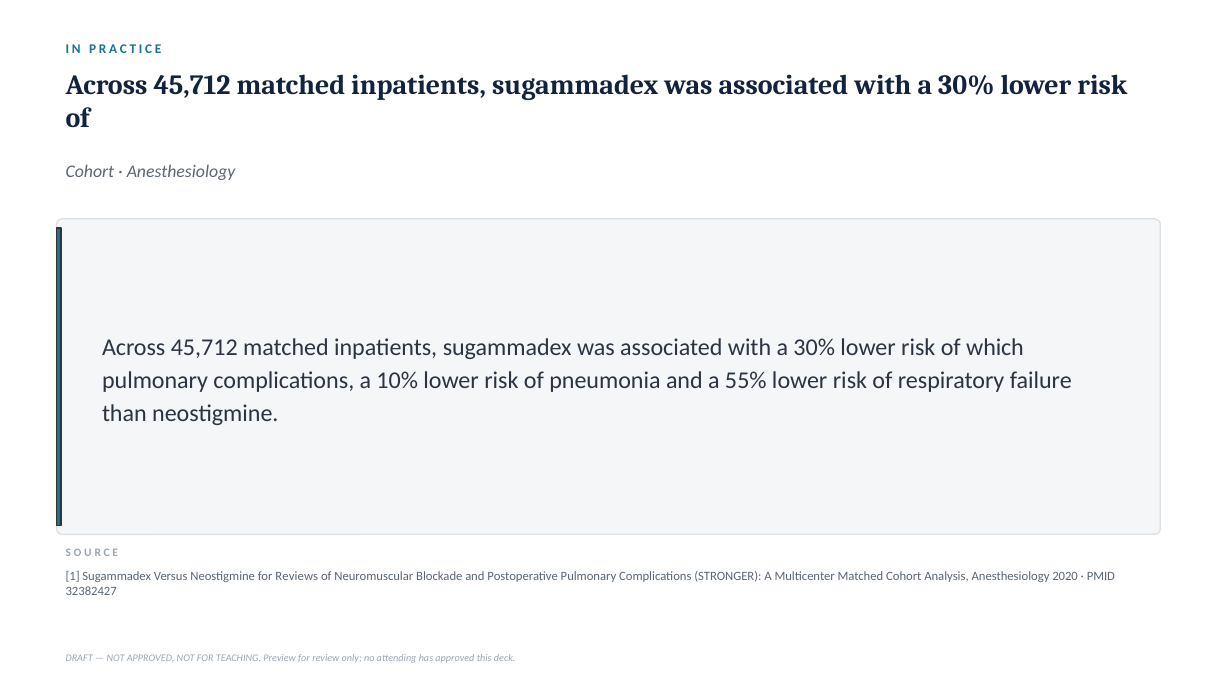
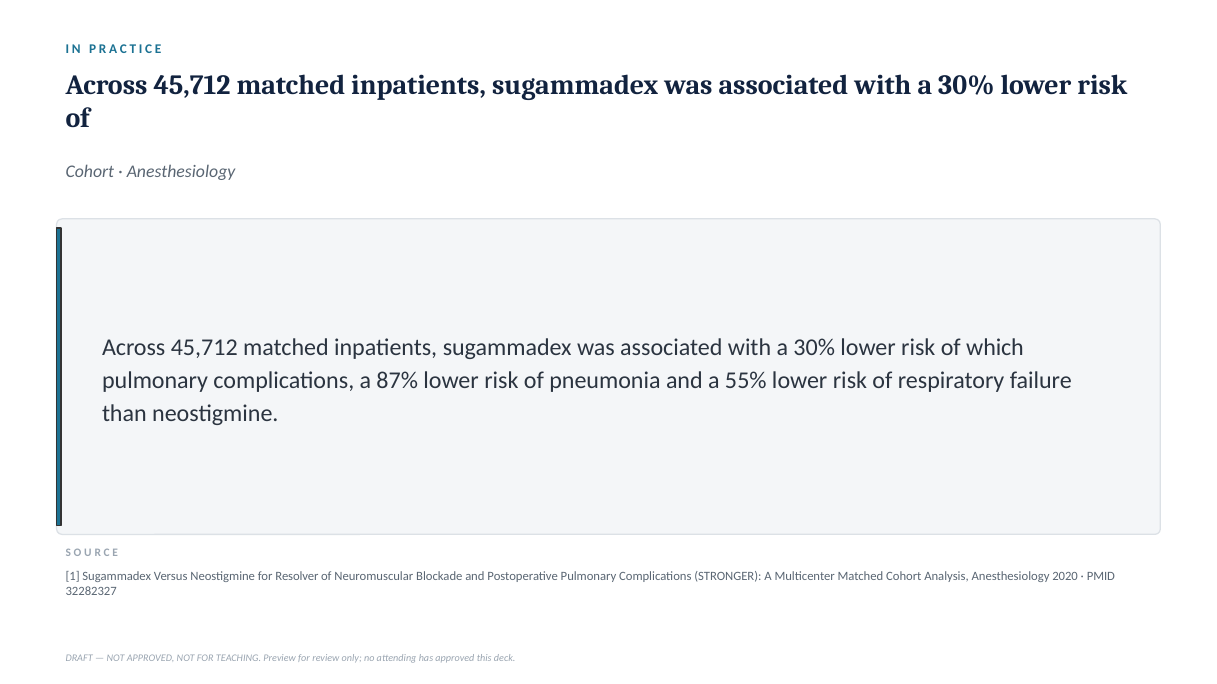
10%: 10% -> 87%
Reviews: Reviews -> Resolver
32382427: 32382427 -> 32282327
